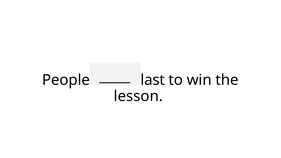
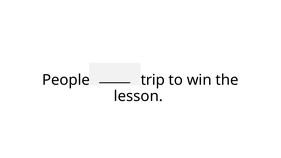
last: last -> trip
